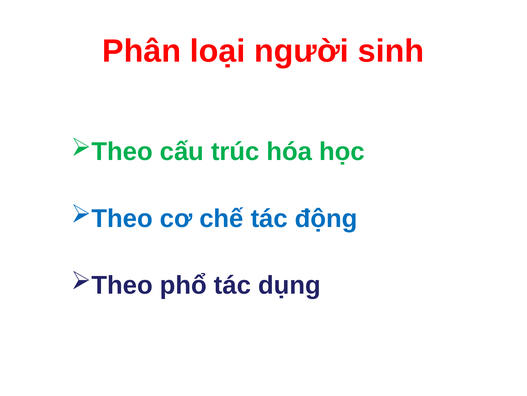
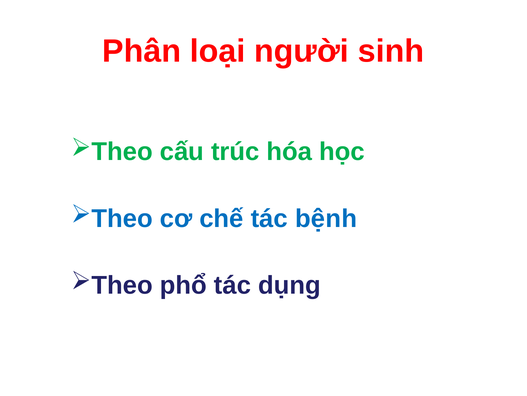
động: động -> bệnh
